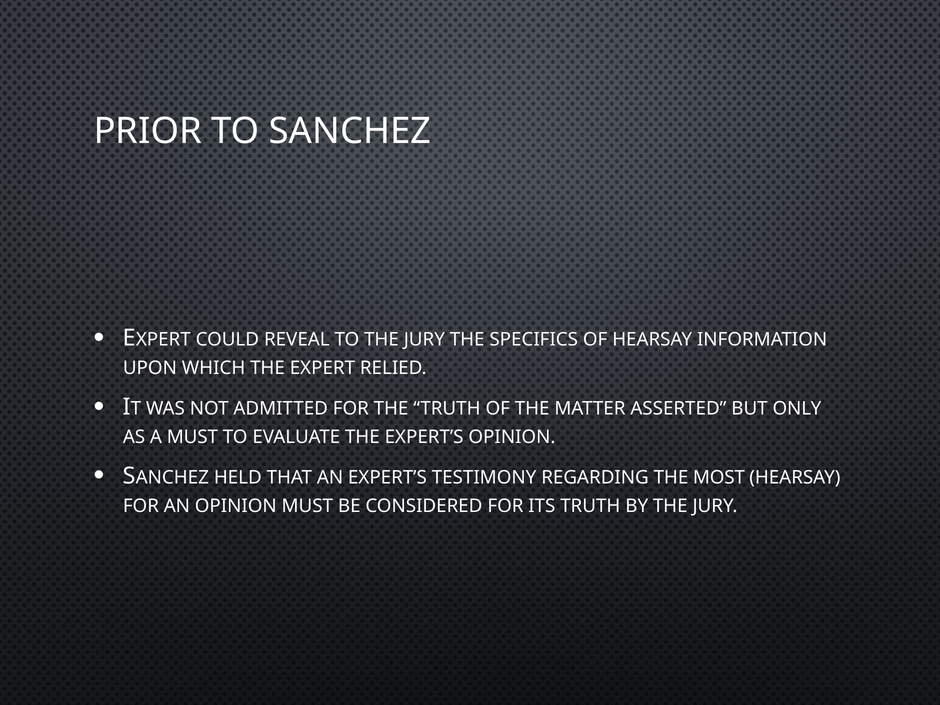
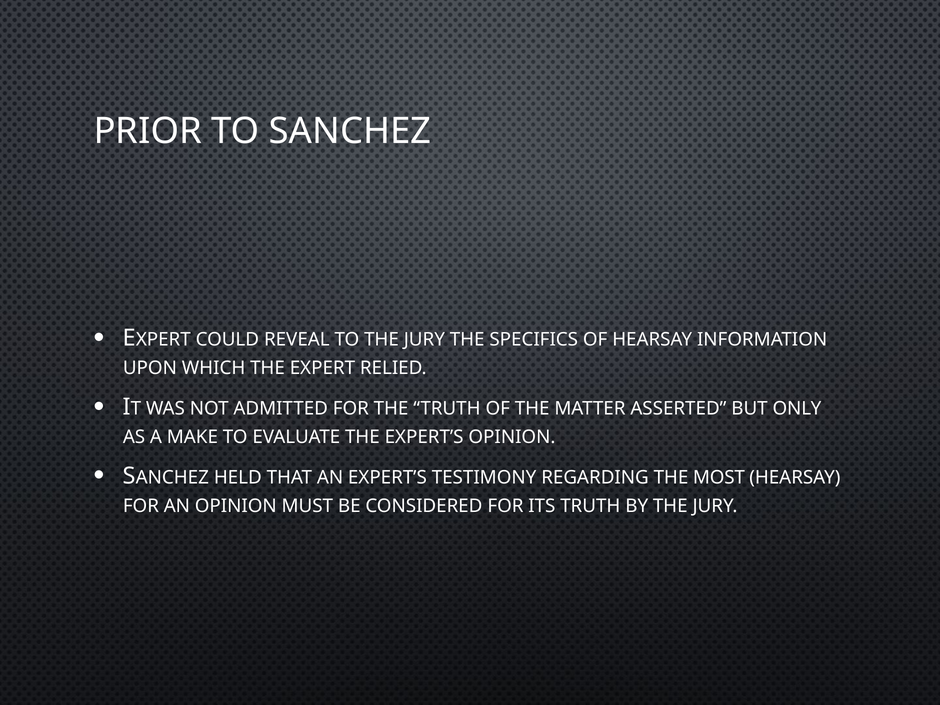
A MUST: MUST -> MAKE
